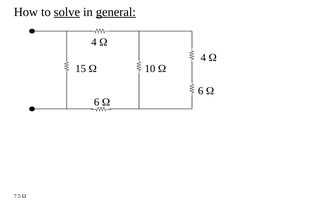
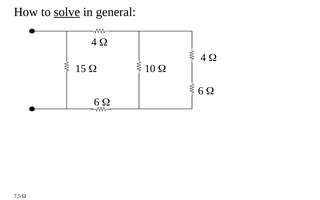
general underline: present -> none
